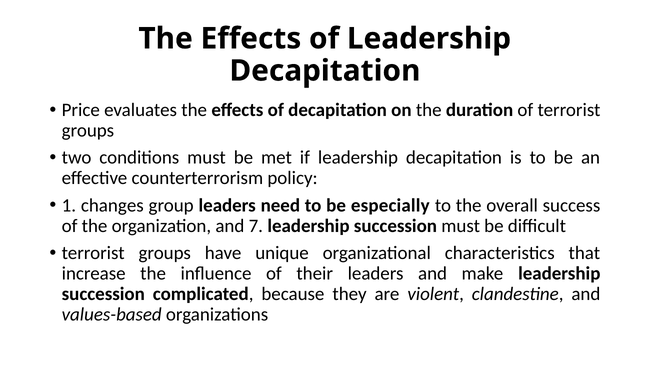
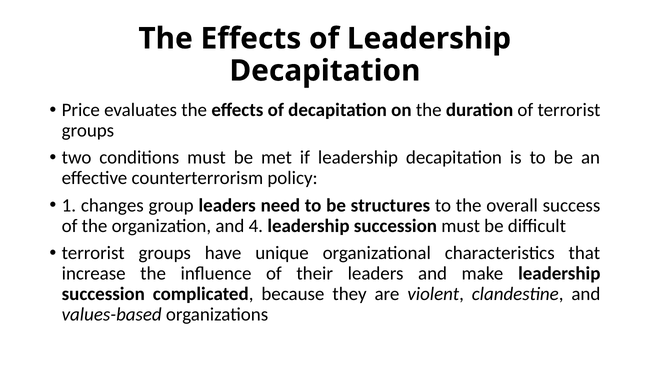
especially: especially -> structures
7: 7 -> 4
